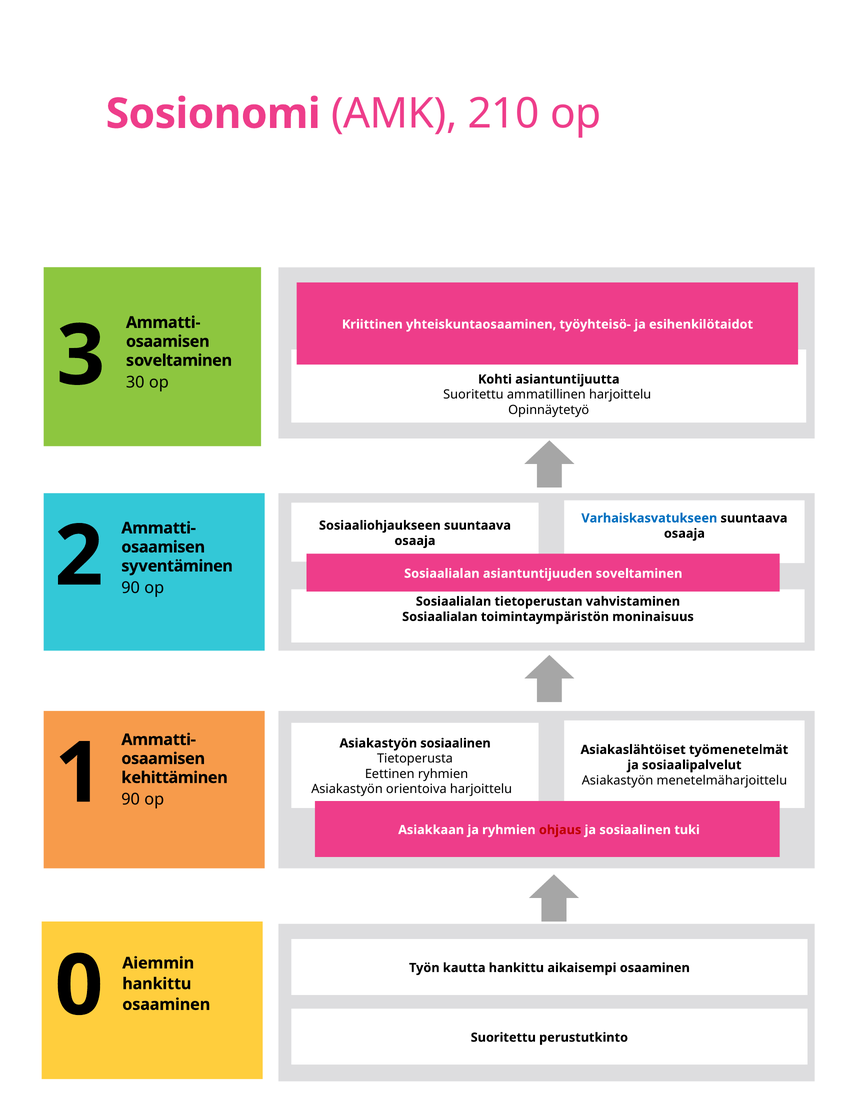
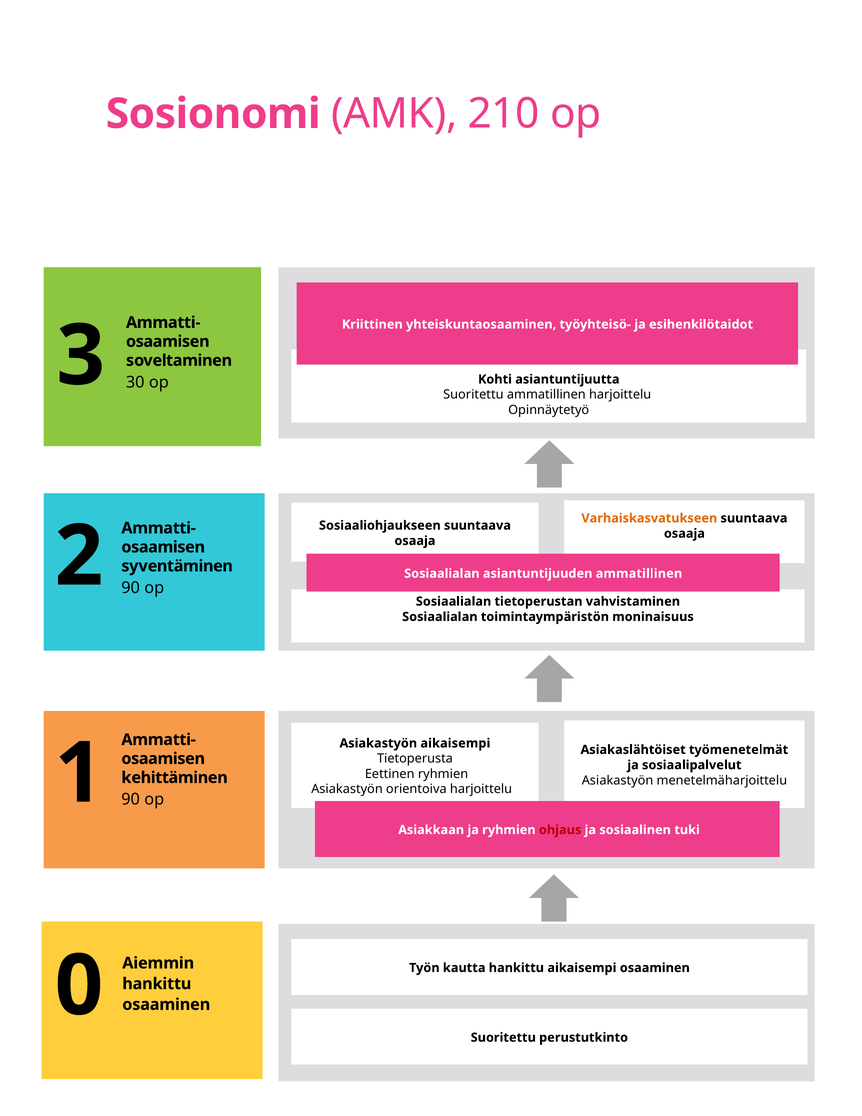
Varhaiskasvatukseen colour: blue -> orange
asiantuntijuuden soveltaminen: soveltaminen -> ammatillinen
Asiakastyön sosiaalinen: sosiaalinen -> aikaisempi
